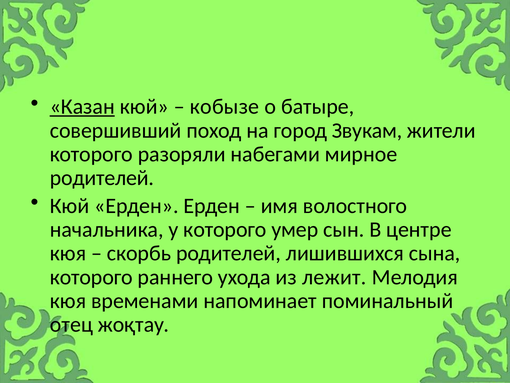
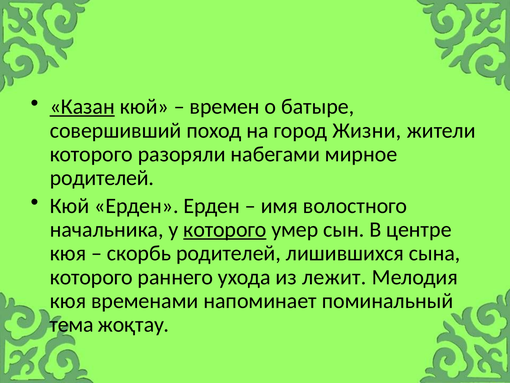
кобызе: кобызе -> времен
Звукам: Звукам -> Жизни
которого at (225, 229) underline: none -> present
отец: отец -> тема
